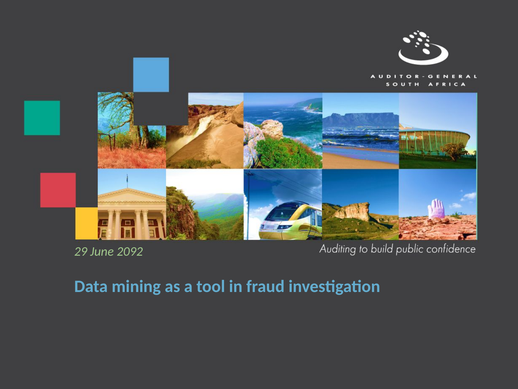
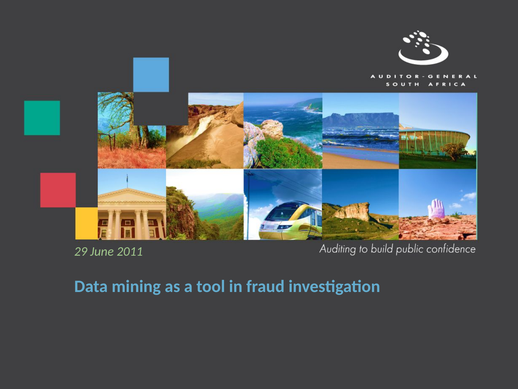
2092: 2092 -> 2011
